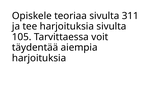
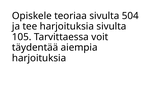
311: 311 -> 504
